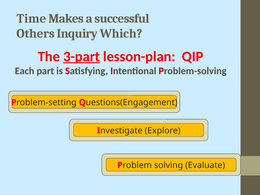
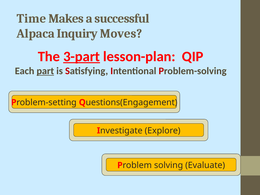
Others: Others -> Alpaca
Which: Which -> Moves
part underline: none -> present
